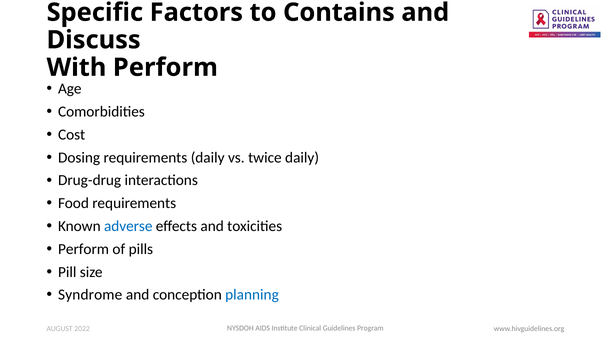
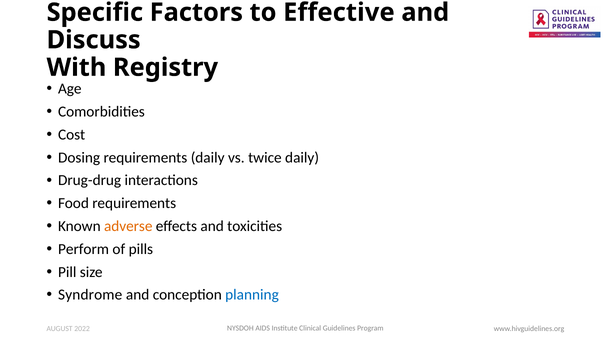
Contains: Contains -> Effective
Perform at (165, 67): Perform -> Registry
adverse colour: blue -> orange
